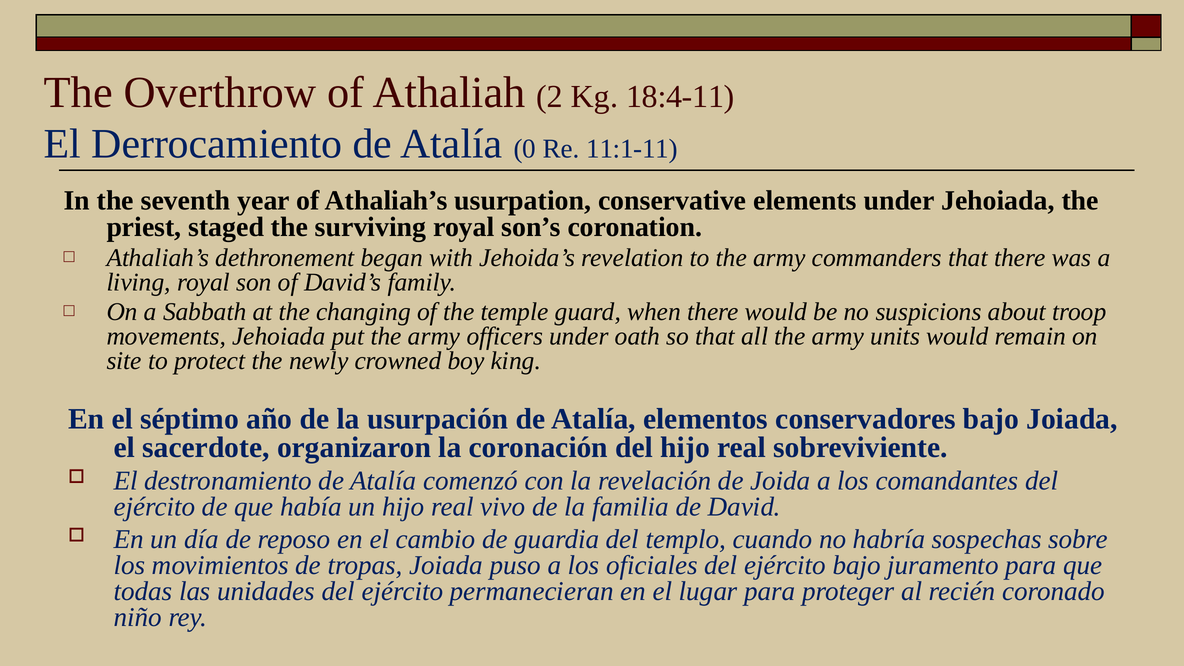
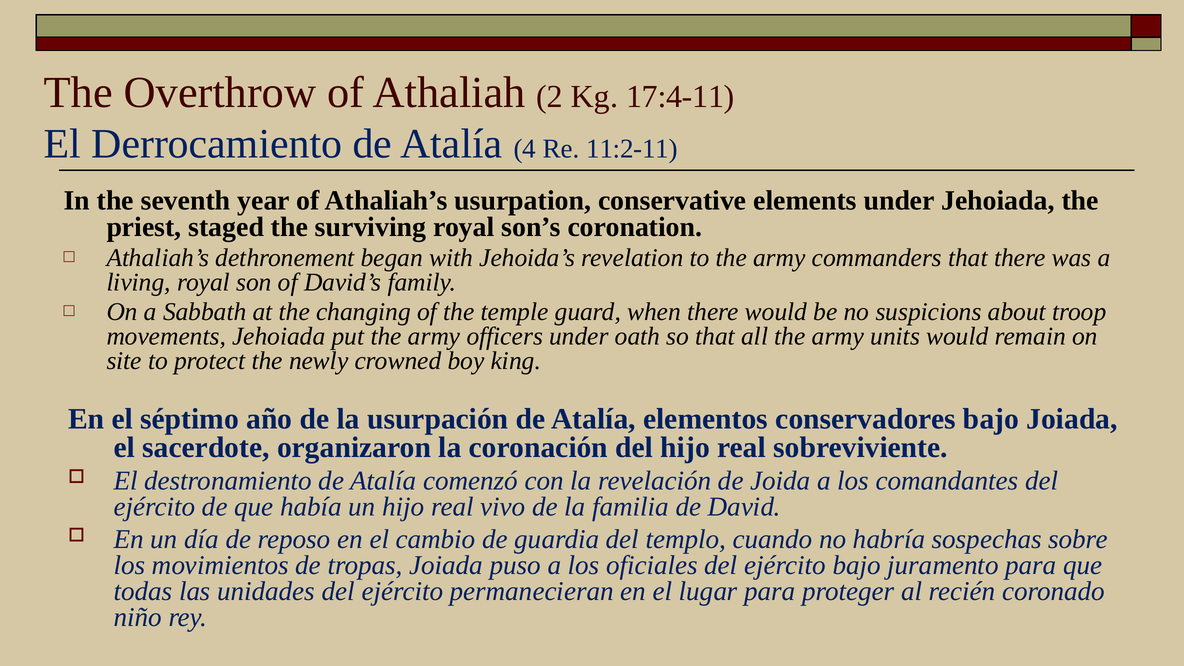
18:4-11: 18:4-11 -> 17:4-11
0: 0 -> 4
11:1-11: 11:1-11 -> 11:2-11
